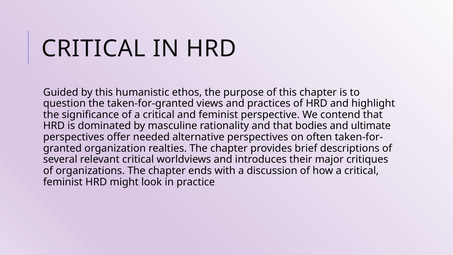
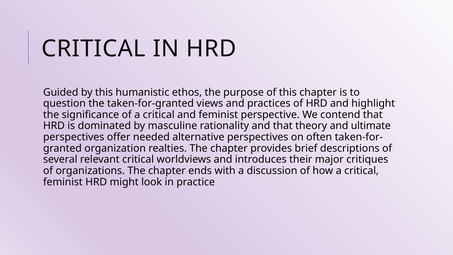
bodies: bodies -> theory
